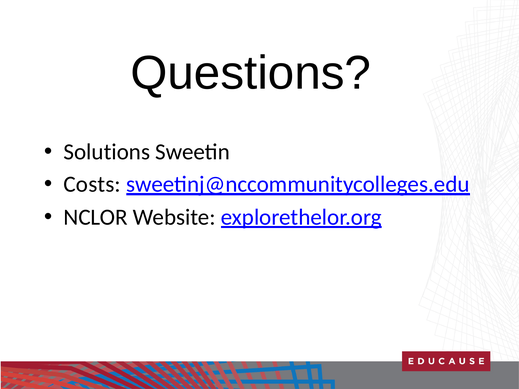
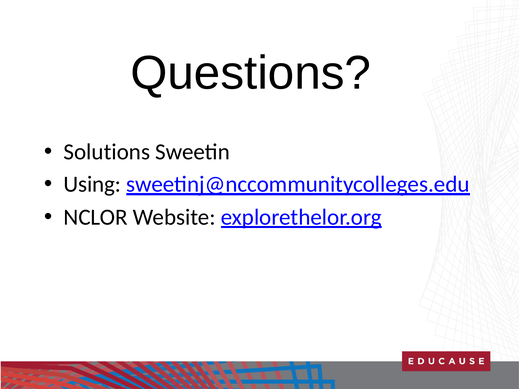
Costs: Costs -> Using
